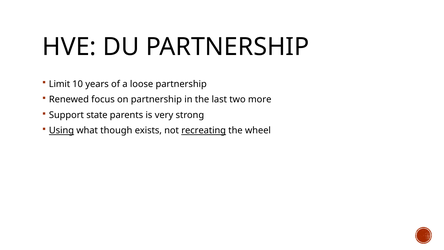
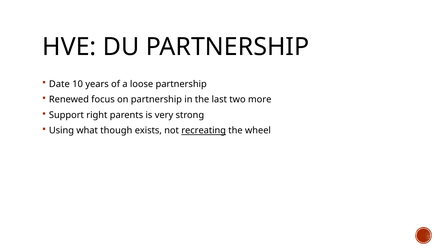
Limit: Limit -> Date
state: state -> right
Using underline: present -> none
